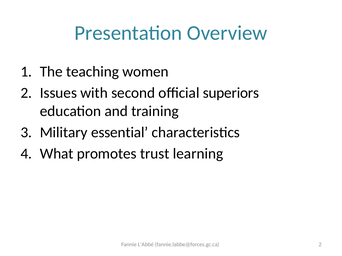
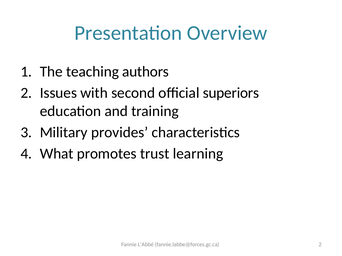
women: women -> authors
essential: essential -> provides
